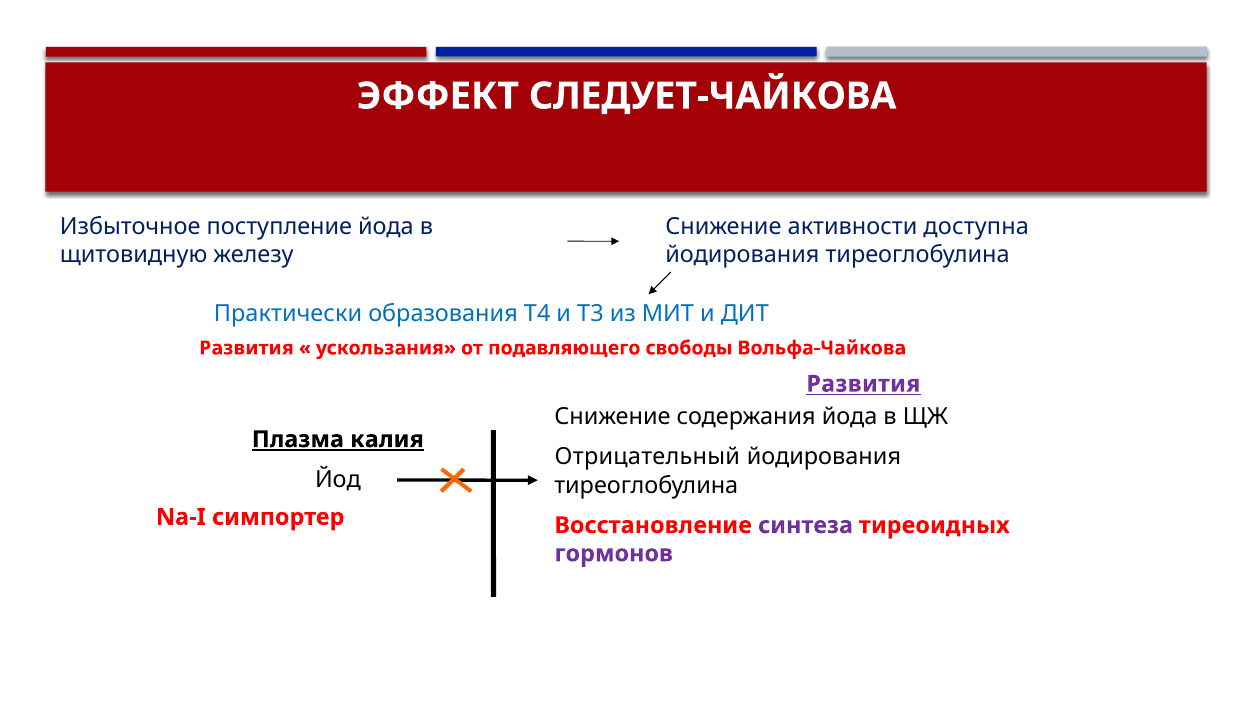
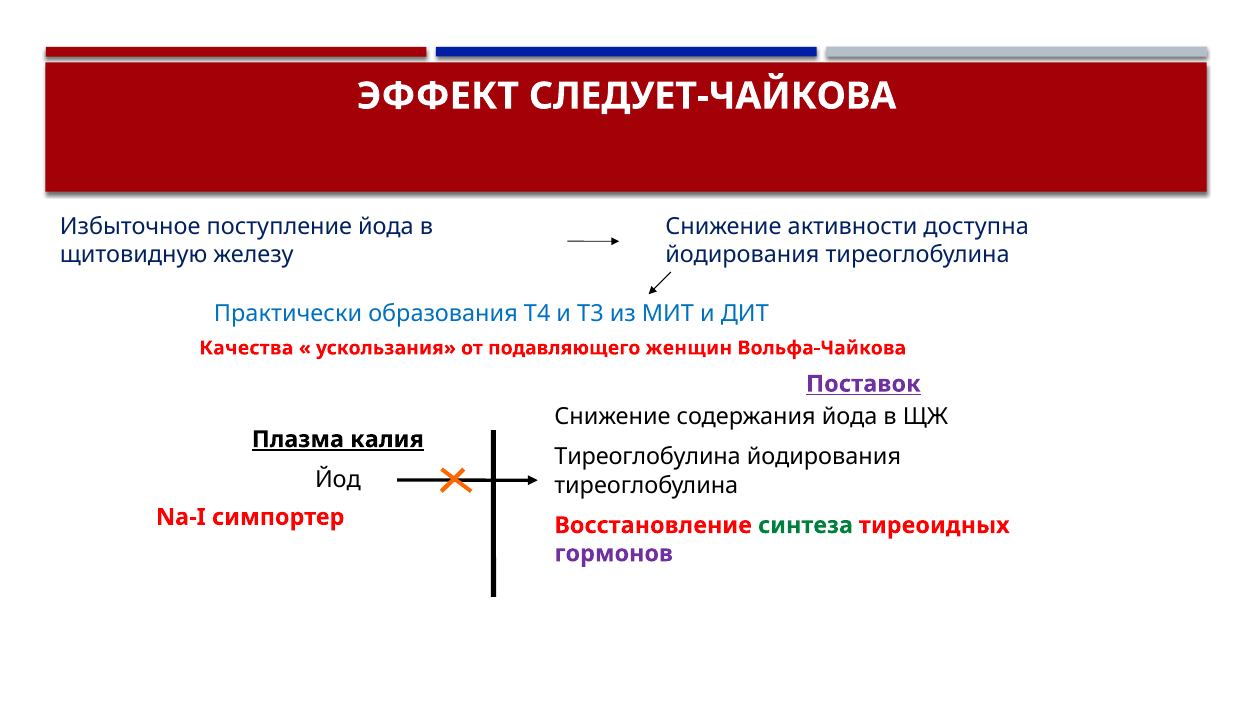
Развития at (246, 348): Развития -> Качества
свободы: свободы -> женщин
Развития at (863, 384): Развития -> Поставок
Отрицательный at (647, 457): Отрицательный -> Тиреоглобулина
синтеза colour: purple -> green
